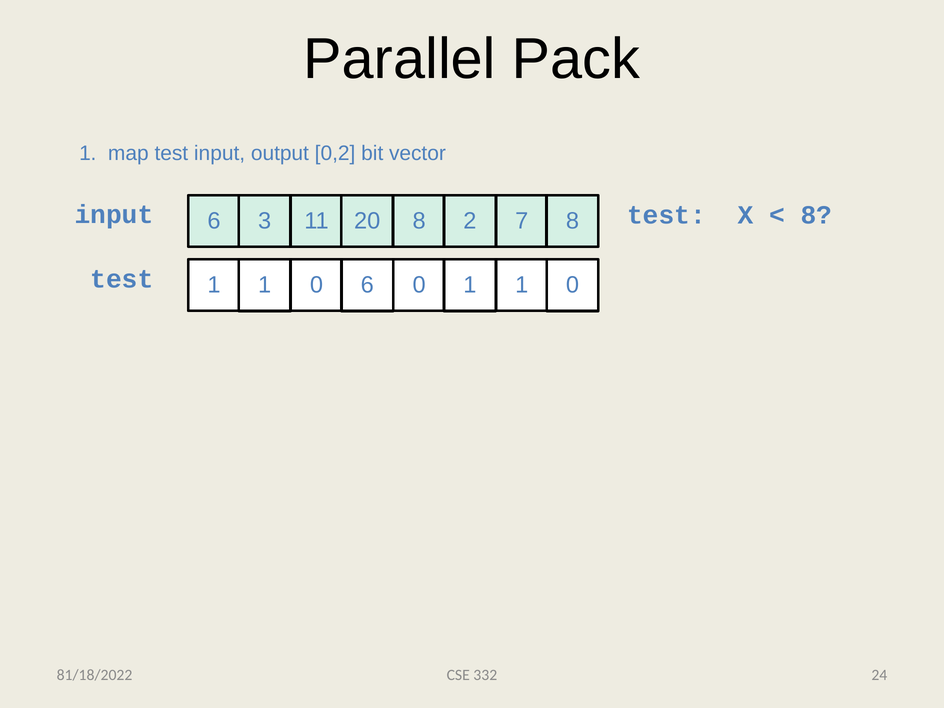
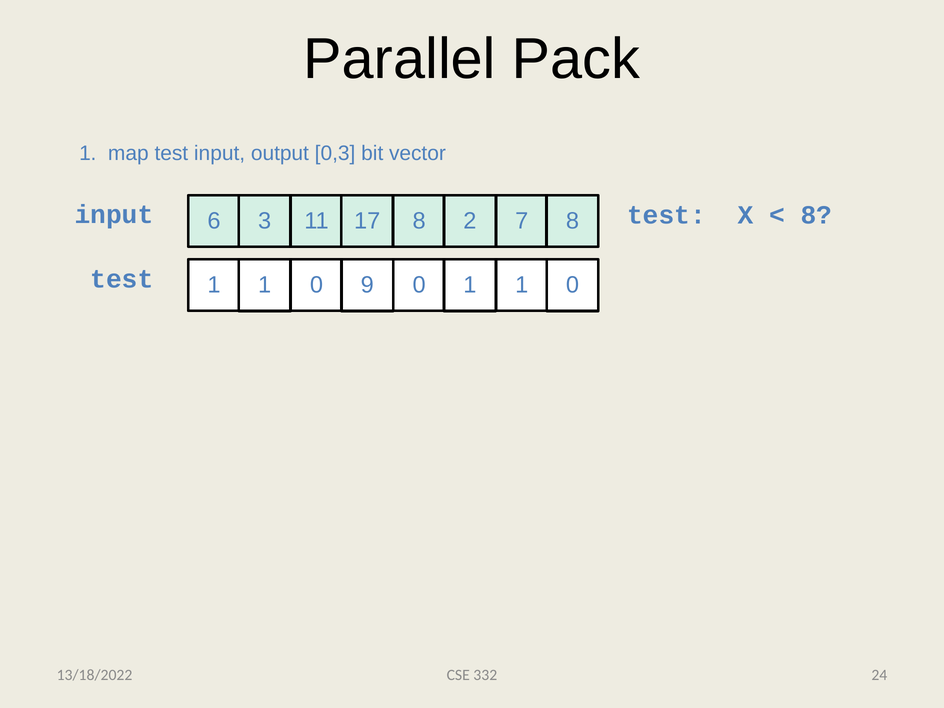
0,2: 0,2 -> 0,3
20: 20 -> 17
6 at (367, 285): 6 -> 9
81/18/2022: 81/18/2022 -> 13/18/2022
